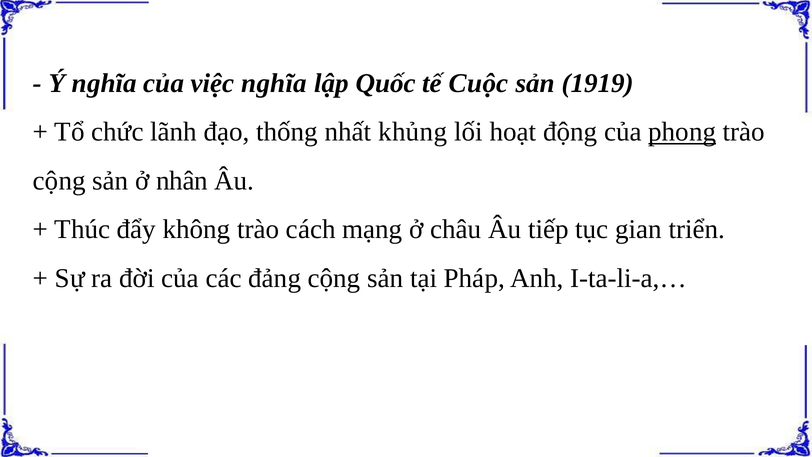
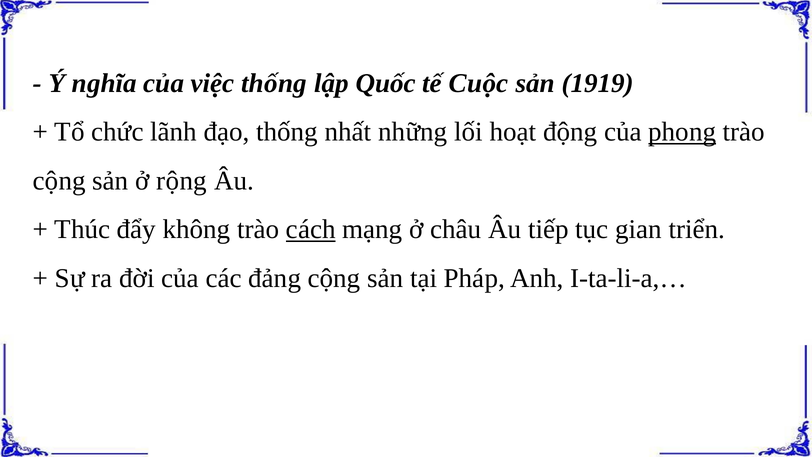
việc nghĩa: nghĩa -> thống
khủng: khủng -> những
nhân: nhân -> rộng
cách underline: none -> present
